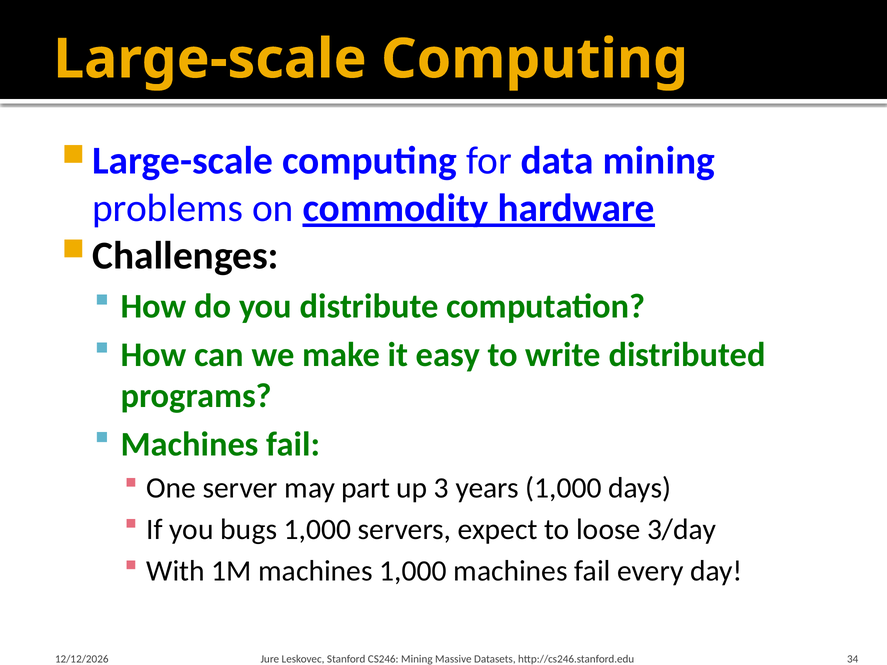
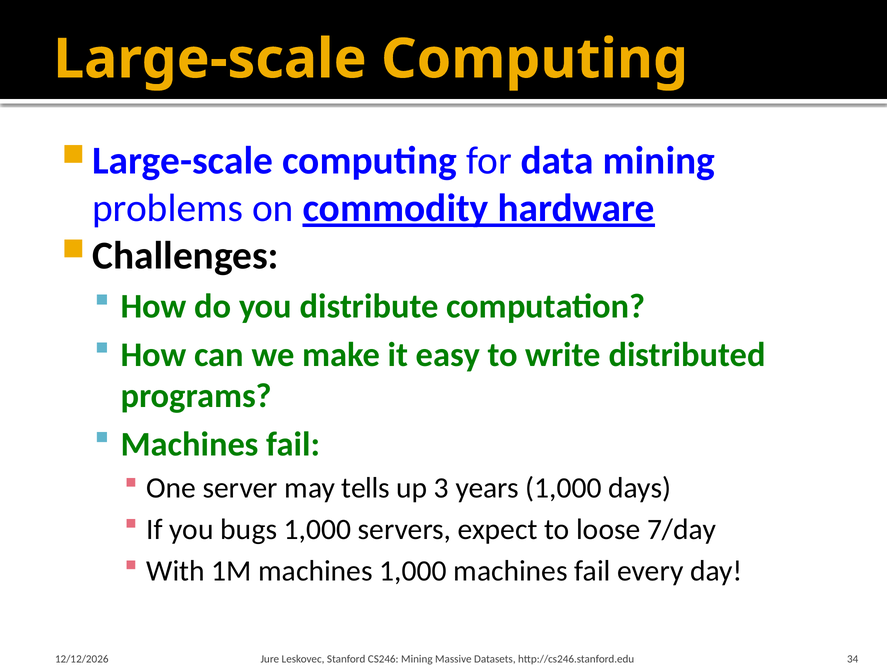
part: part -> tells
3/day: 3/day -> 7/day
